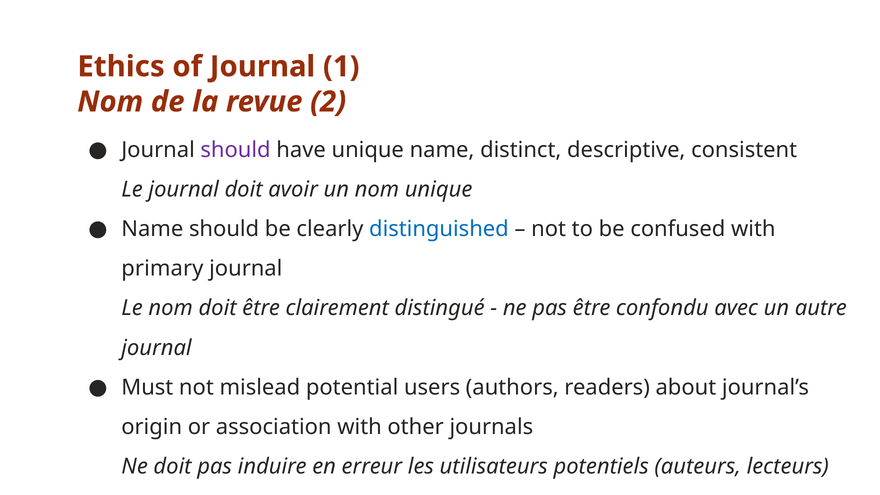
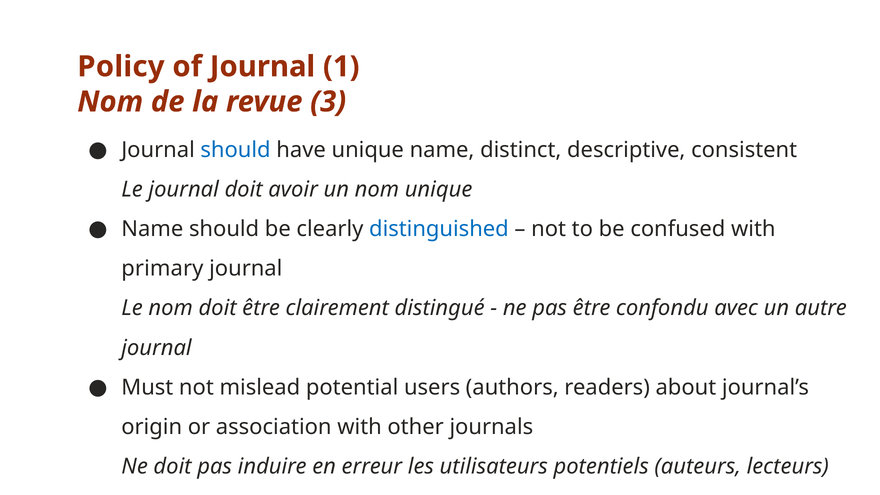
Ethics: Ethics -> Policy
2: 2 -> 3
should at (236, 150) colour: purple -> blue
